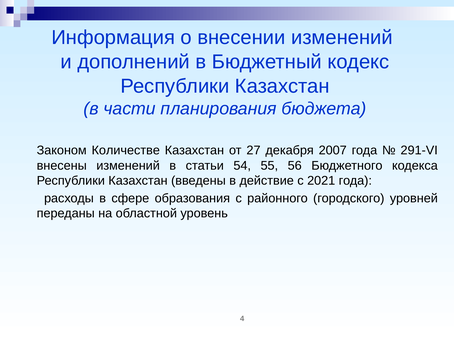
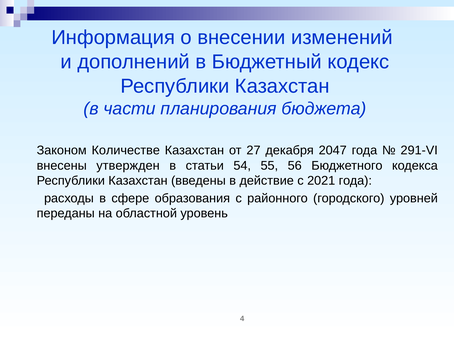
2007: 2007 -> 2047
внесены изменений: изменений -> утвержден
